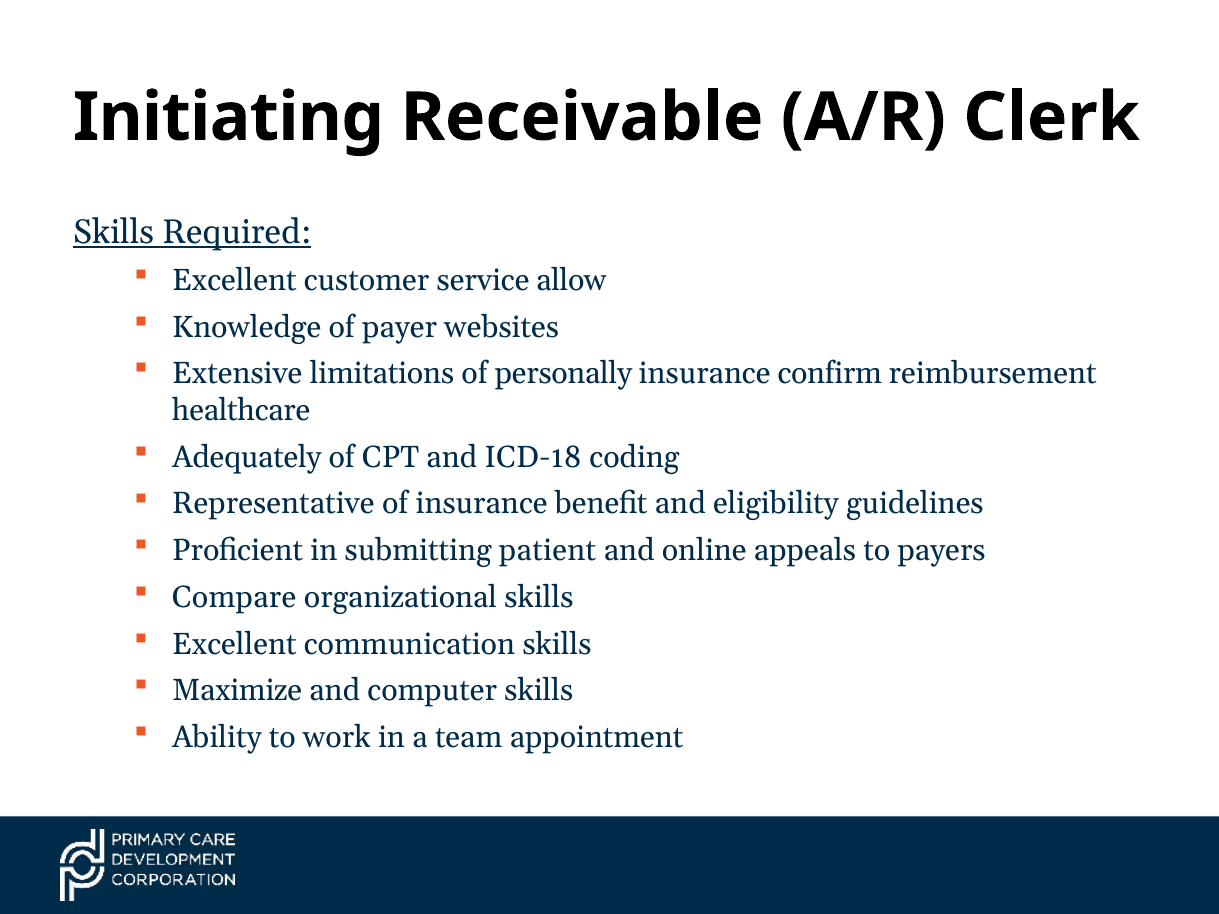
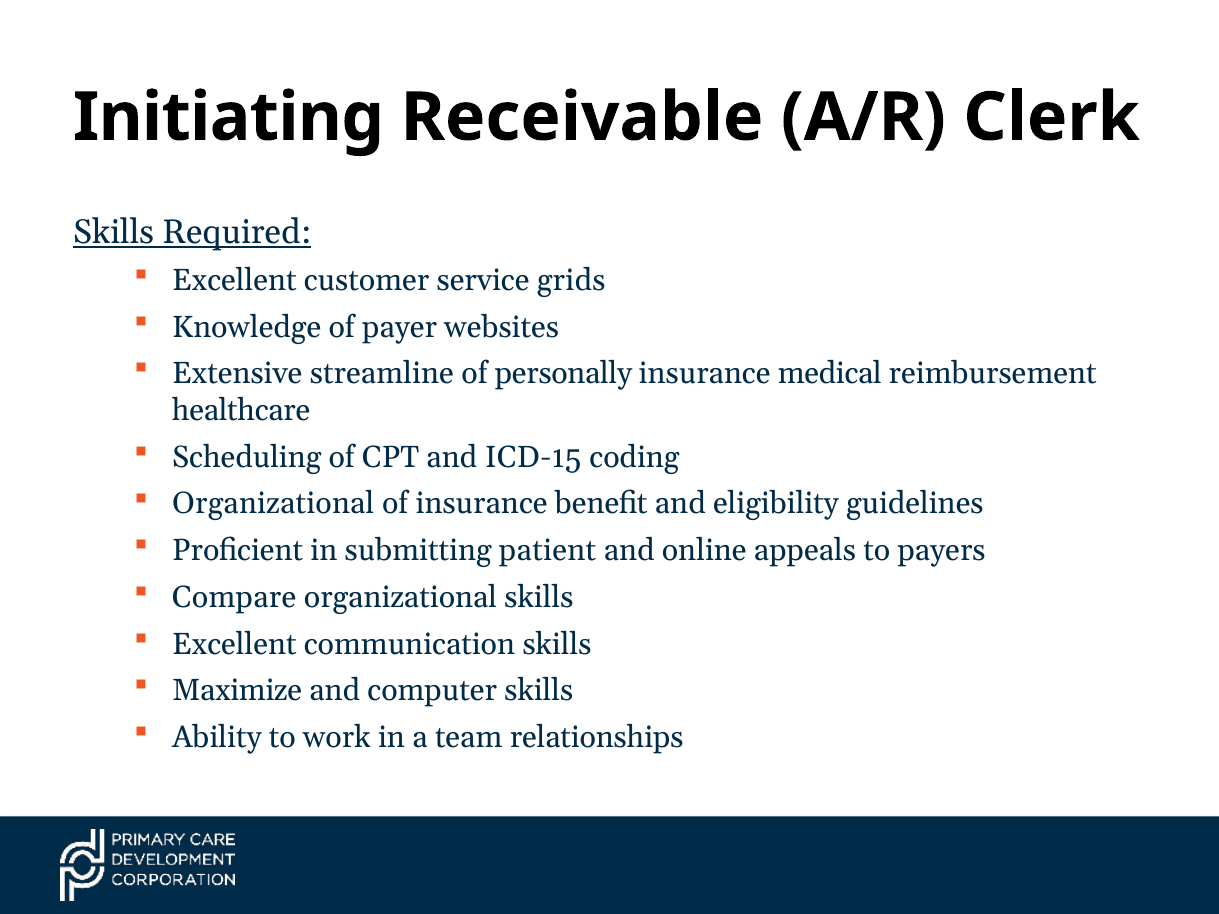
allow: allow -> grids
limitations: limitations -> streamline
confirm: confirm -> medical
Adequately: Adequately -> Scheduling
ICD-18: ICD-18 -> ICD-15
Representative at (273, 504): Representative -> Organizational
appointment: appointment -> relationships
